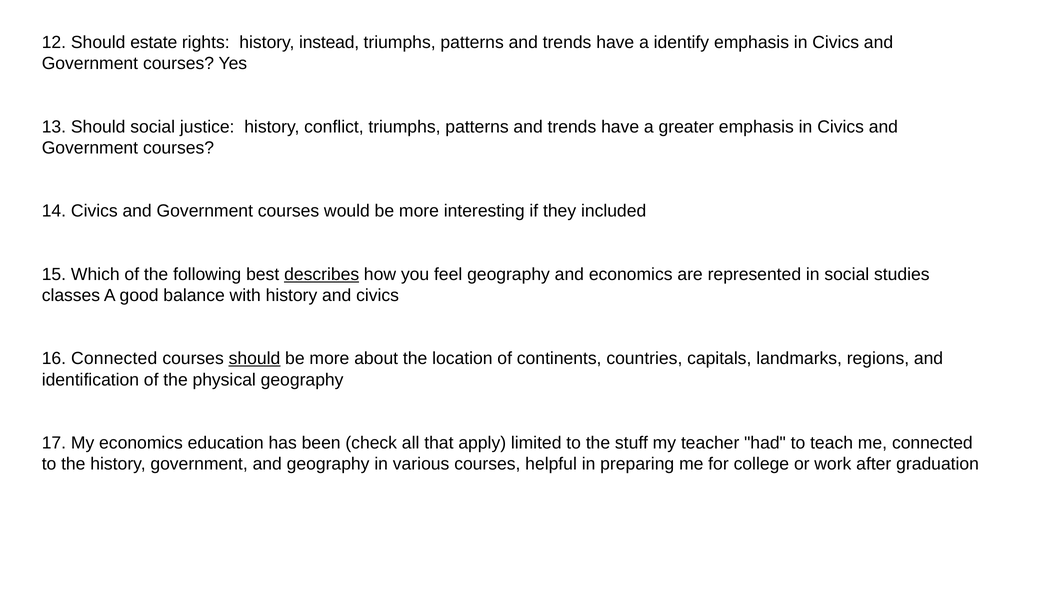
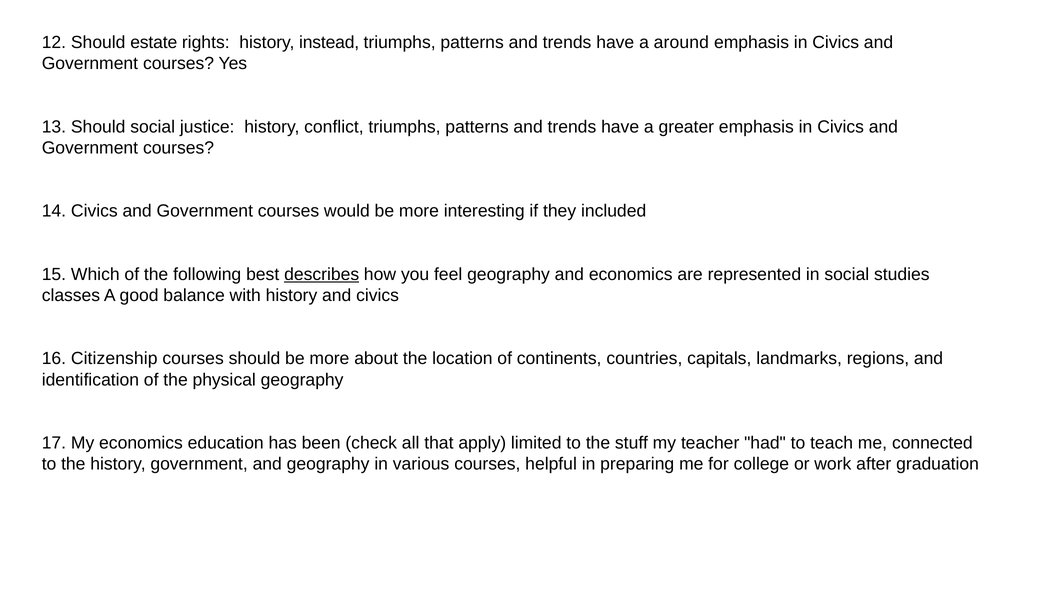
identify: identify -> around
16 Connected: Connected -> Citizenship
should at (255, 358) underline: present -> none
